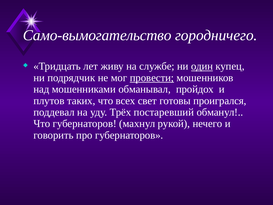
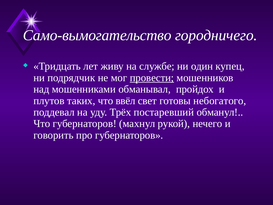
один underline: present -> none
всех: всех -> ввёл
проигрался: проигрался -> небогатого
